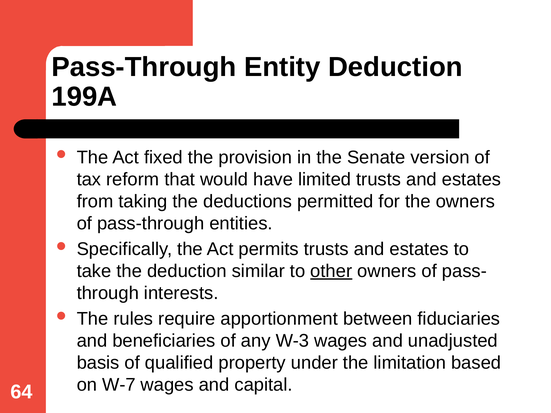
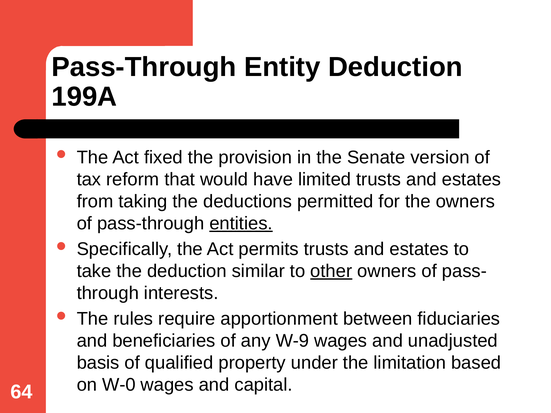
entities underline: none -> present
W-3: W-3 -> W-9
W-7: W-7 -> W-0
